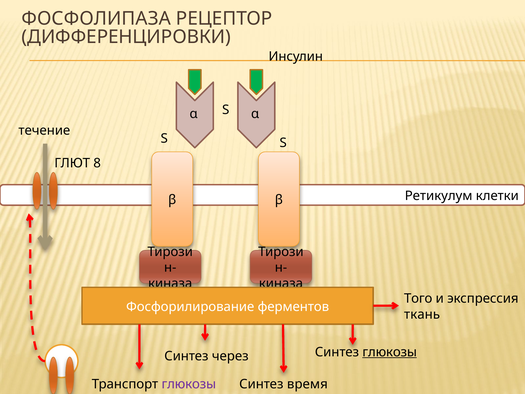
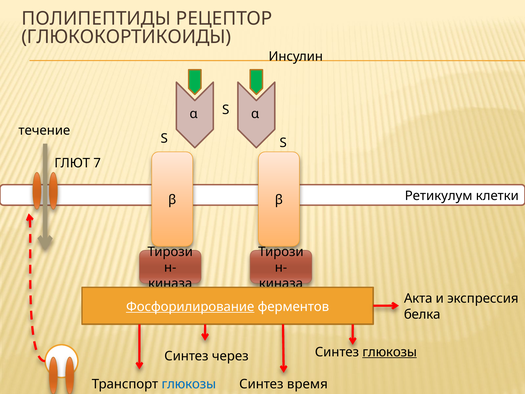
ФОСФОЛИПАЗА: ФОСФОЛИПАЗА -> ПОЛИПЕПТИДЫ
ДИФФЕРЕНЦИРОВКИ: ДИФФЕРЕНЦИРОВКИ -> ГЛЮКОКОРТИКОИДЫ
8: 8 -> 7
Того: Того -> Акта
Фосфорилирование underline: none -> present
ткань: ткань -> белка
глюкозы at (189, 384) colour: purple -> blue
